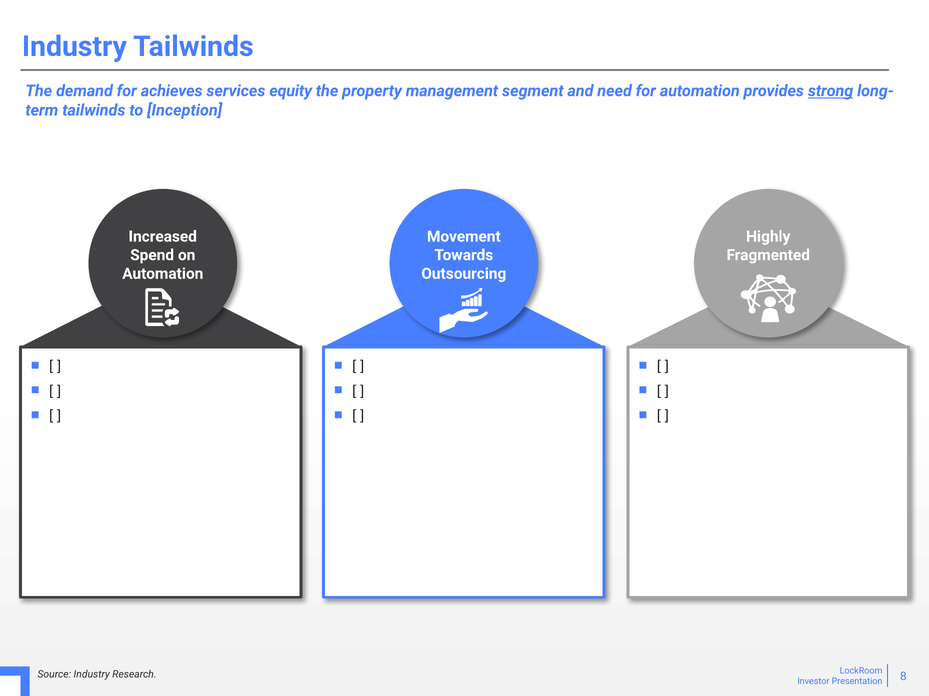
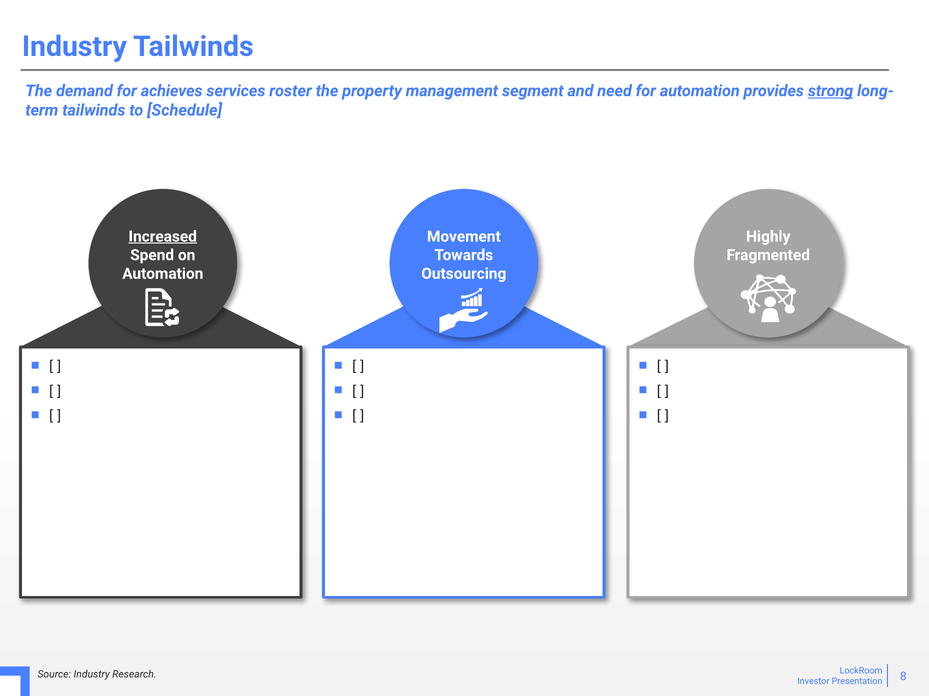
equity: equity -> roster
Inception: Inception -> Schedule
Increased underline: none -> present
